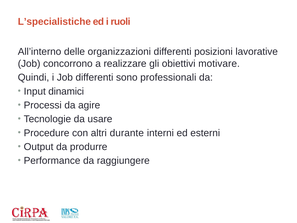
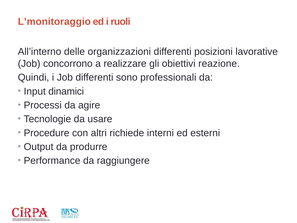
L’specialistiche: L’specialistiche -> L’monitoraggio
motivare: motivare -> reazione
durante: durante -> richiede
